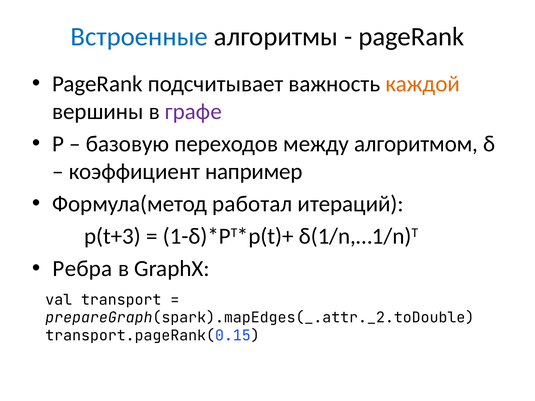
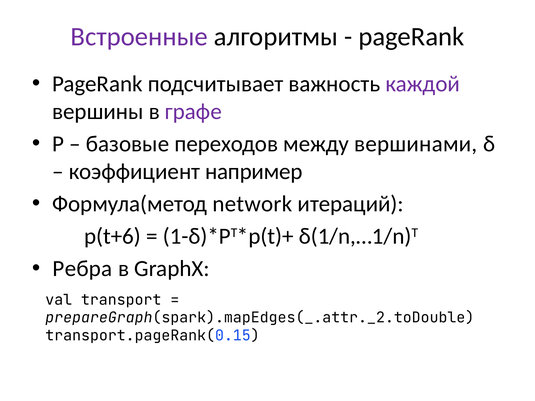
Встроенные colour: blue -> purple
каждой colour: orange -> purple
базовую: базовую -> базовые
алгоритмом: алгоритмом -> вершинами
работал: работал -> network
p(t+3: p(t+3 -> p(t+6
